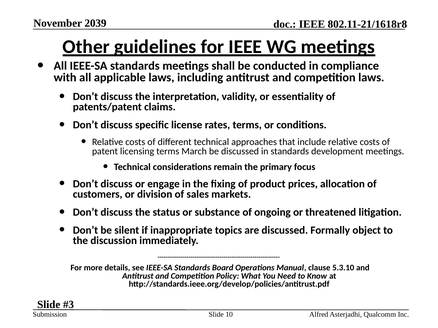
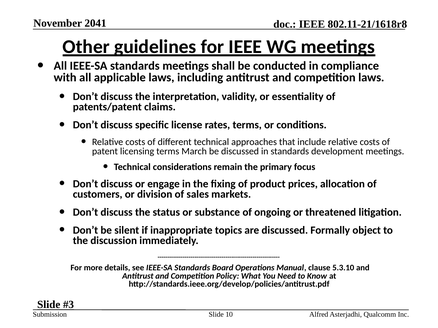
2039: 2039 -> 2041
